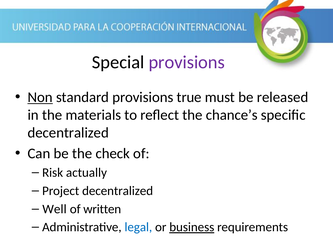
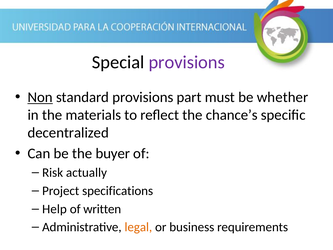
true: true -> part
released: released -> whether
check: check -> buyer
Project decentralized: decentralized -> specifications
Well: Well -> Help
legal colour: blue -> orange
business underline: present -> none
